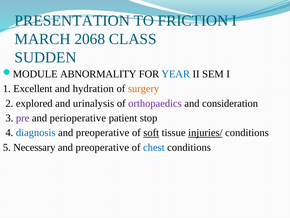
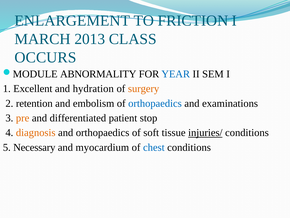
PRESENTATION: PRESENTATION -> ENLARGEMENT
2068: 2068 -> 2013
SUDDEN: SUDDEN -> OCCURS
explored: explored -> retention
urinalysis: urinalysis -> embolism
orthopaedics at (155, 103) colour: purple -> blue
consideration: consideration -> examinations
pre colour: purple -> orange
perioperative: perioperative -> differentiated
diagnosis colour: blue -> orange
preoperative at (103, 132): preoperative -> orthopaedics
soft underline: present -> none
preoperative at (102, 147): preoperative -> myocardium
